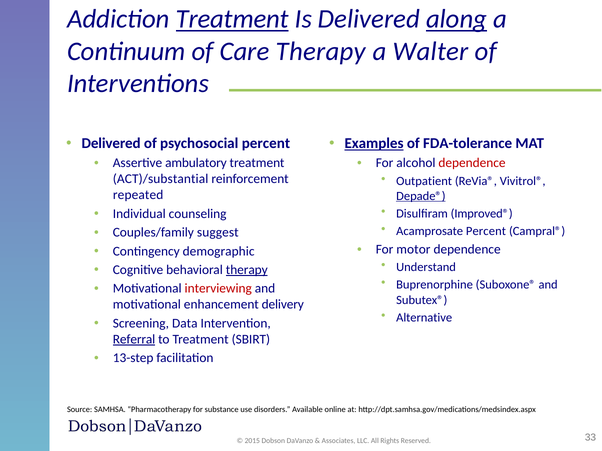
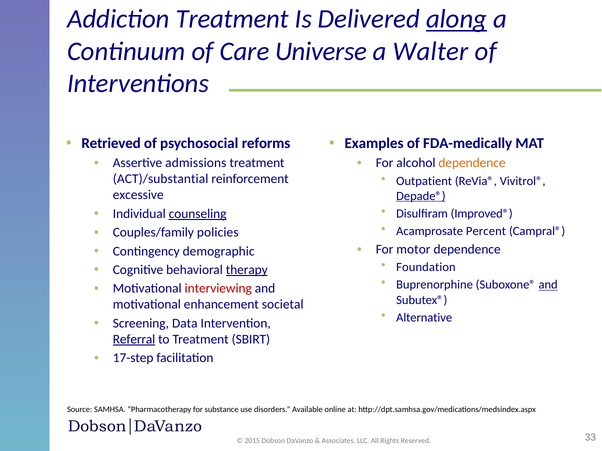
Treatment at (232, 19) underline: present -> none
Care Therapy: Therapy -> Universe
Delivered at (111, 144): Delivered -> Retrieved
psychosocial percent: percent -> reforms
Examples underline: present -> none
FDA-tolerance: FDA-tolerance -> FDA-medically
ambulatory: ambulatory -> admissions
dependence at (472, 163) colour: red -> orange
repeated: repeated -> excessive
counseling underline: none -> present
suggest: suggest -> policies
Understand: Understand -> Foundation
and at (548, 285) underline: none -> present
delivery: delivery -> societal
13-step: 13-step -> 17-step
